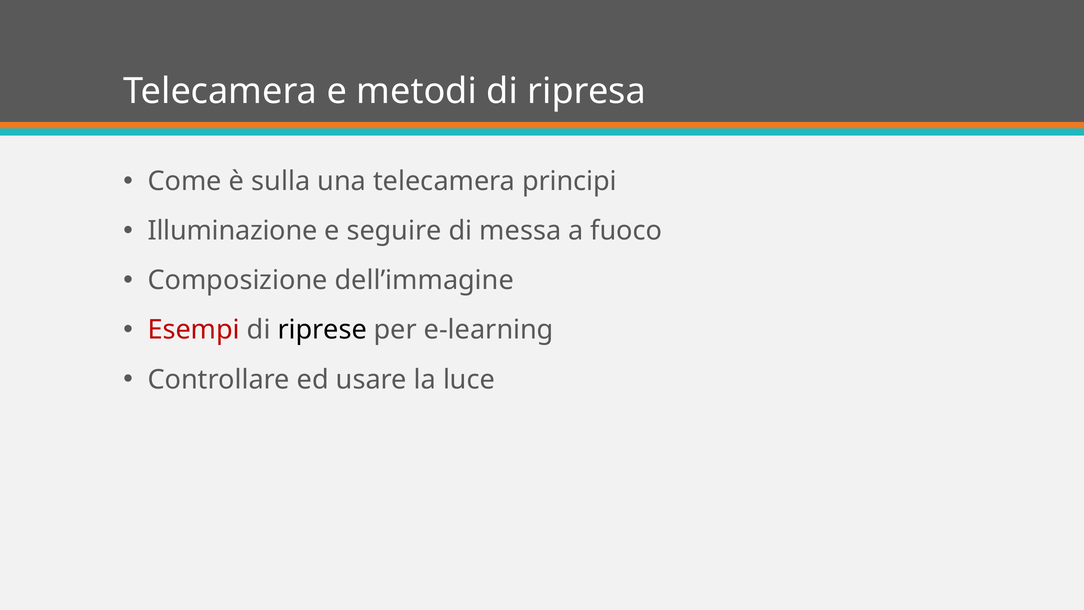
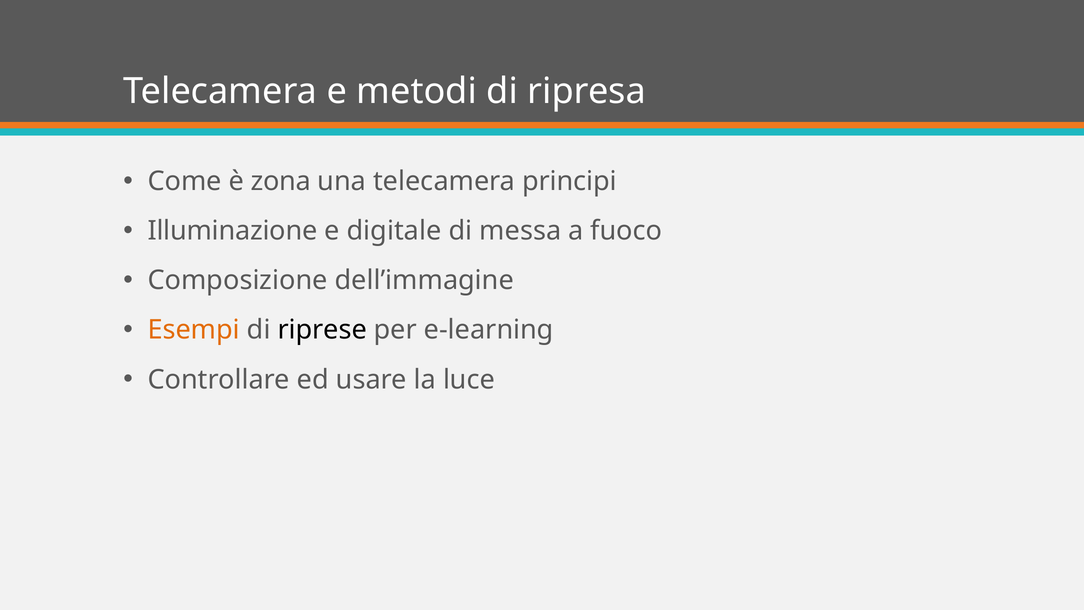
sulla: sulla -> zona
seguire: seguire -> digitale
Esempi colour: red -> orange
